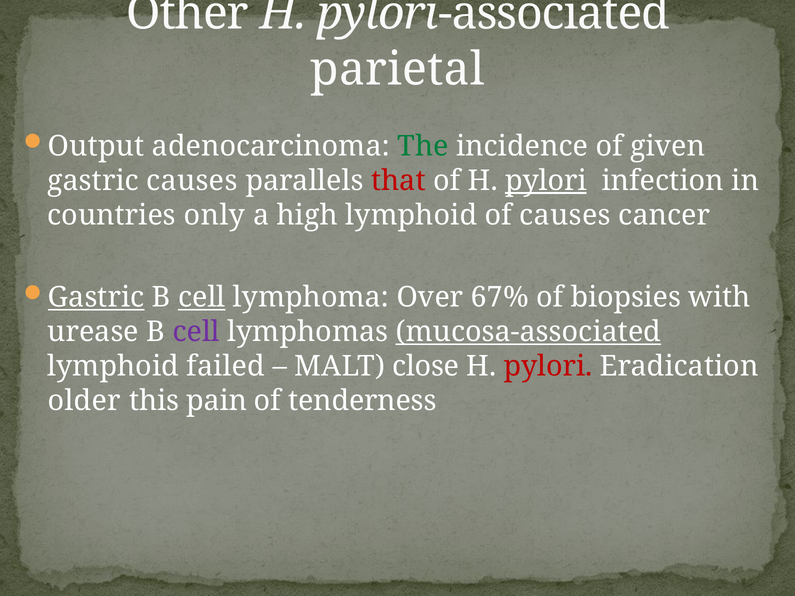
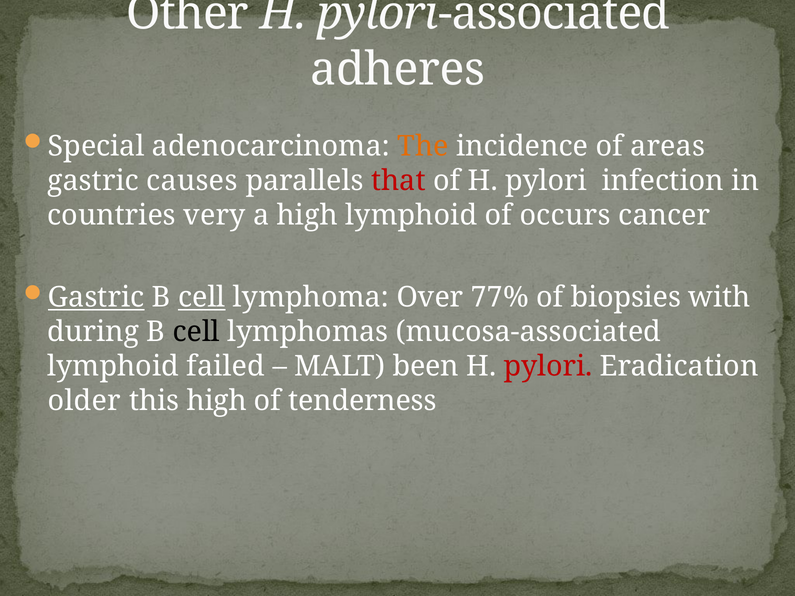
parietal: parietal -> adheres
Output: Output -> Special
The colour: green -> orange
given: given -> areas
pylori at (546, 181) underline: present -> none
only: only -> very
of causes: causes -> occurs
67%: 67% -> 77%
urease: urease -> during
cell at (196, 332) colour: purple -> black
mucosa-associated underline: present -> none
close: close -> been
this pain: pain -> high
